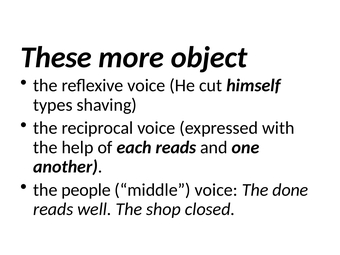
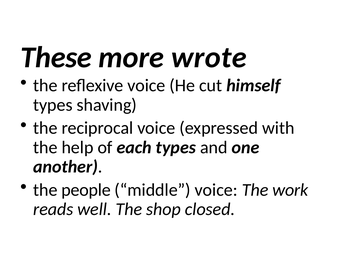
object: object -> wrote
each reads: reads -> types
done: done -> work
